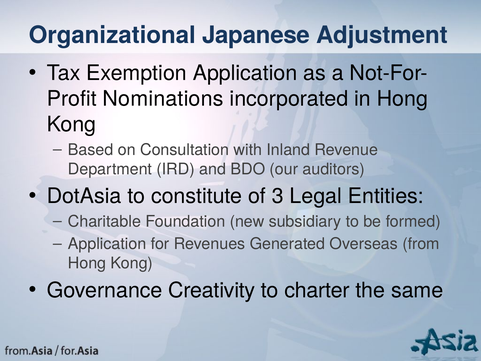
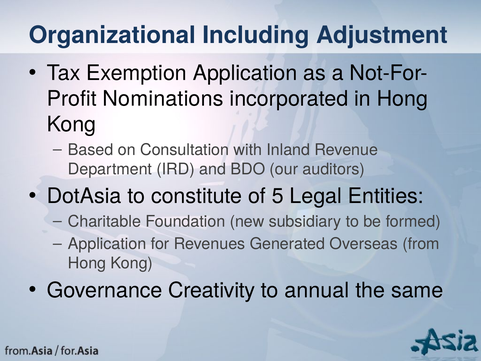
Japanese: Japanese -> Including
3: 3 -> 5
charter: charter -> annual
